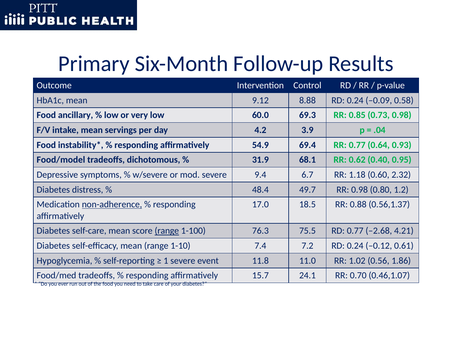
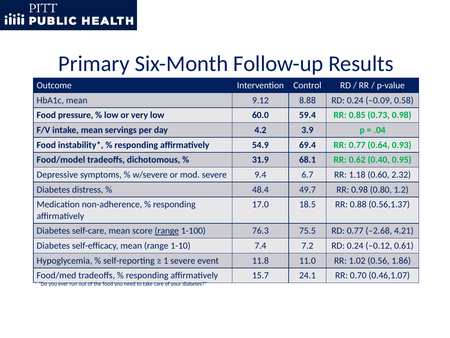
ancillary: ancillary -> pressure
69.3: 69.3 -> 59.4
non-adherence underline: present -> none
